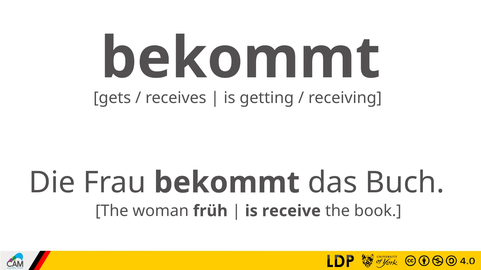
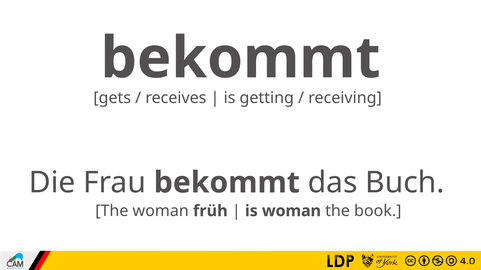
is receive: receive -> woman
